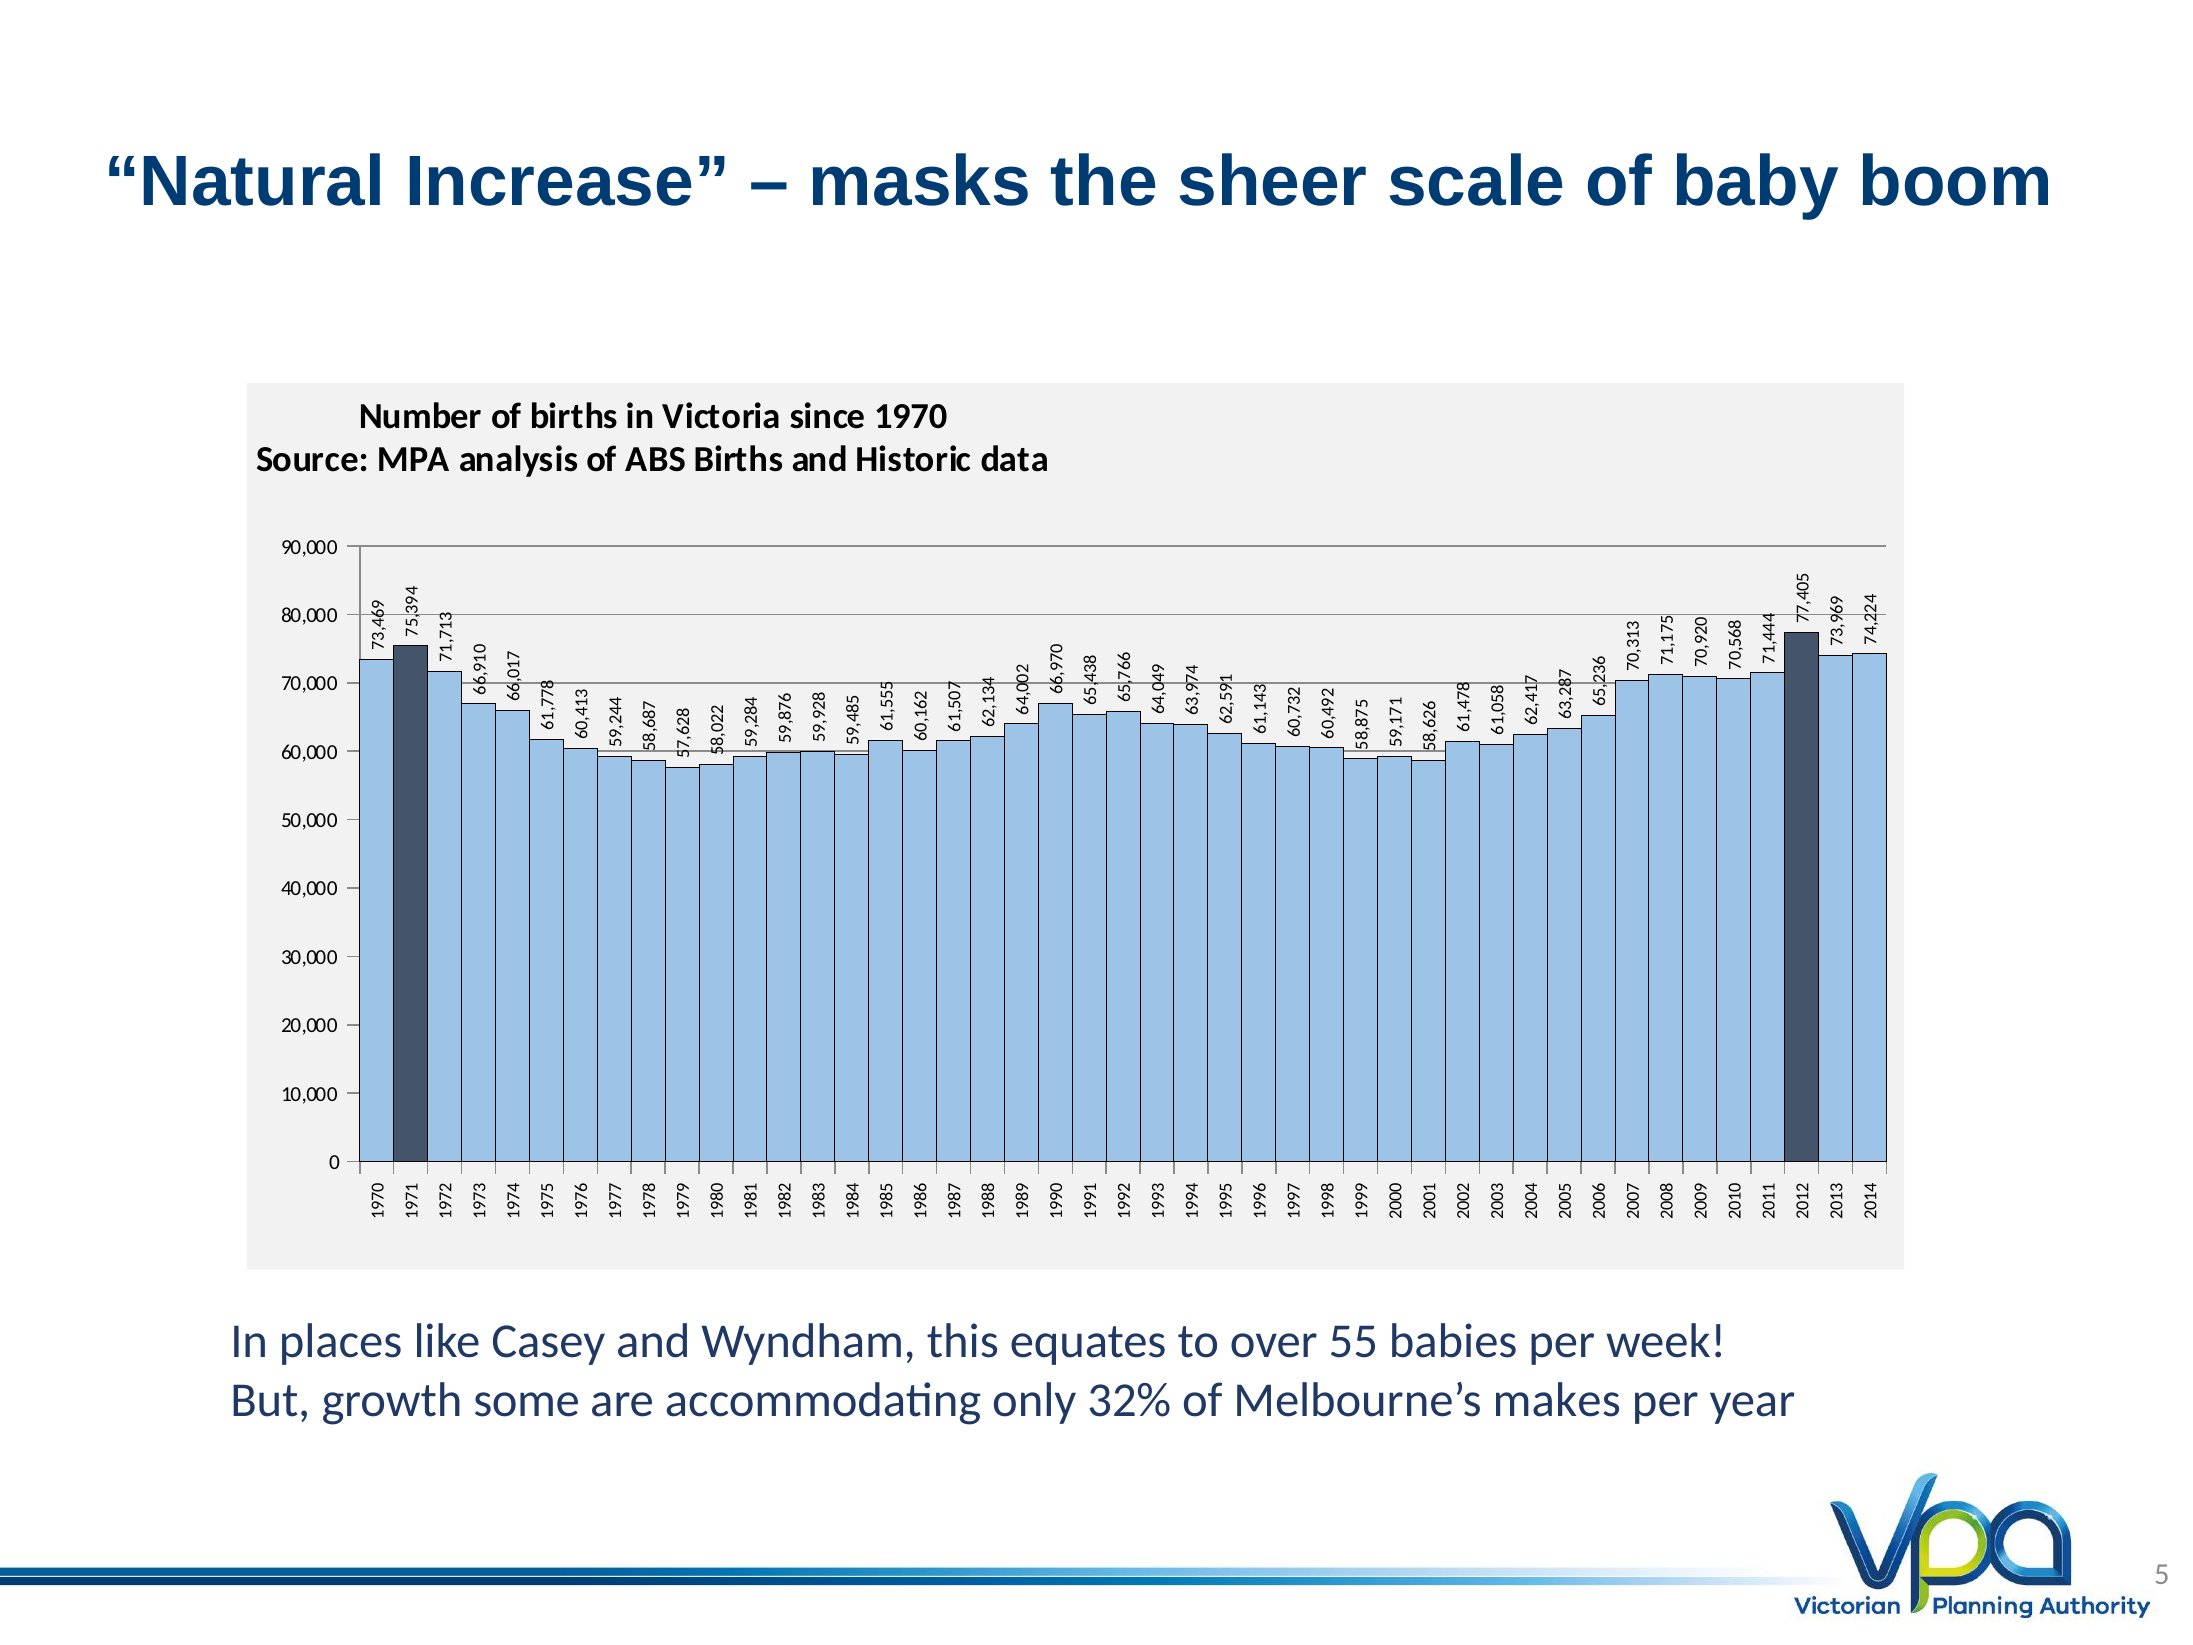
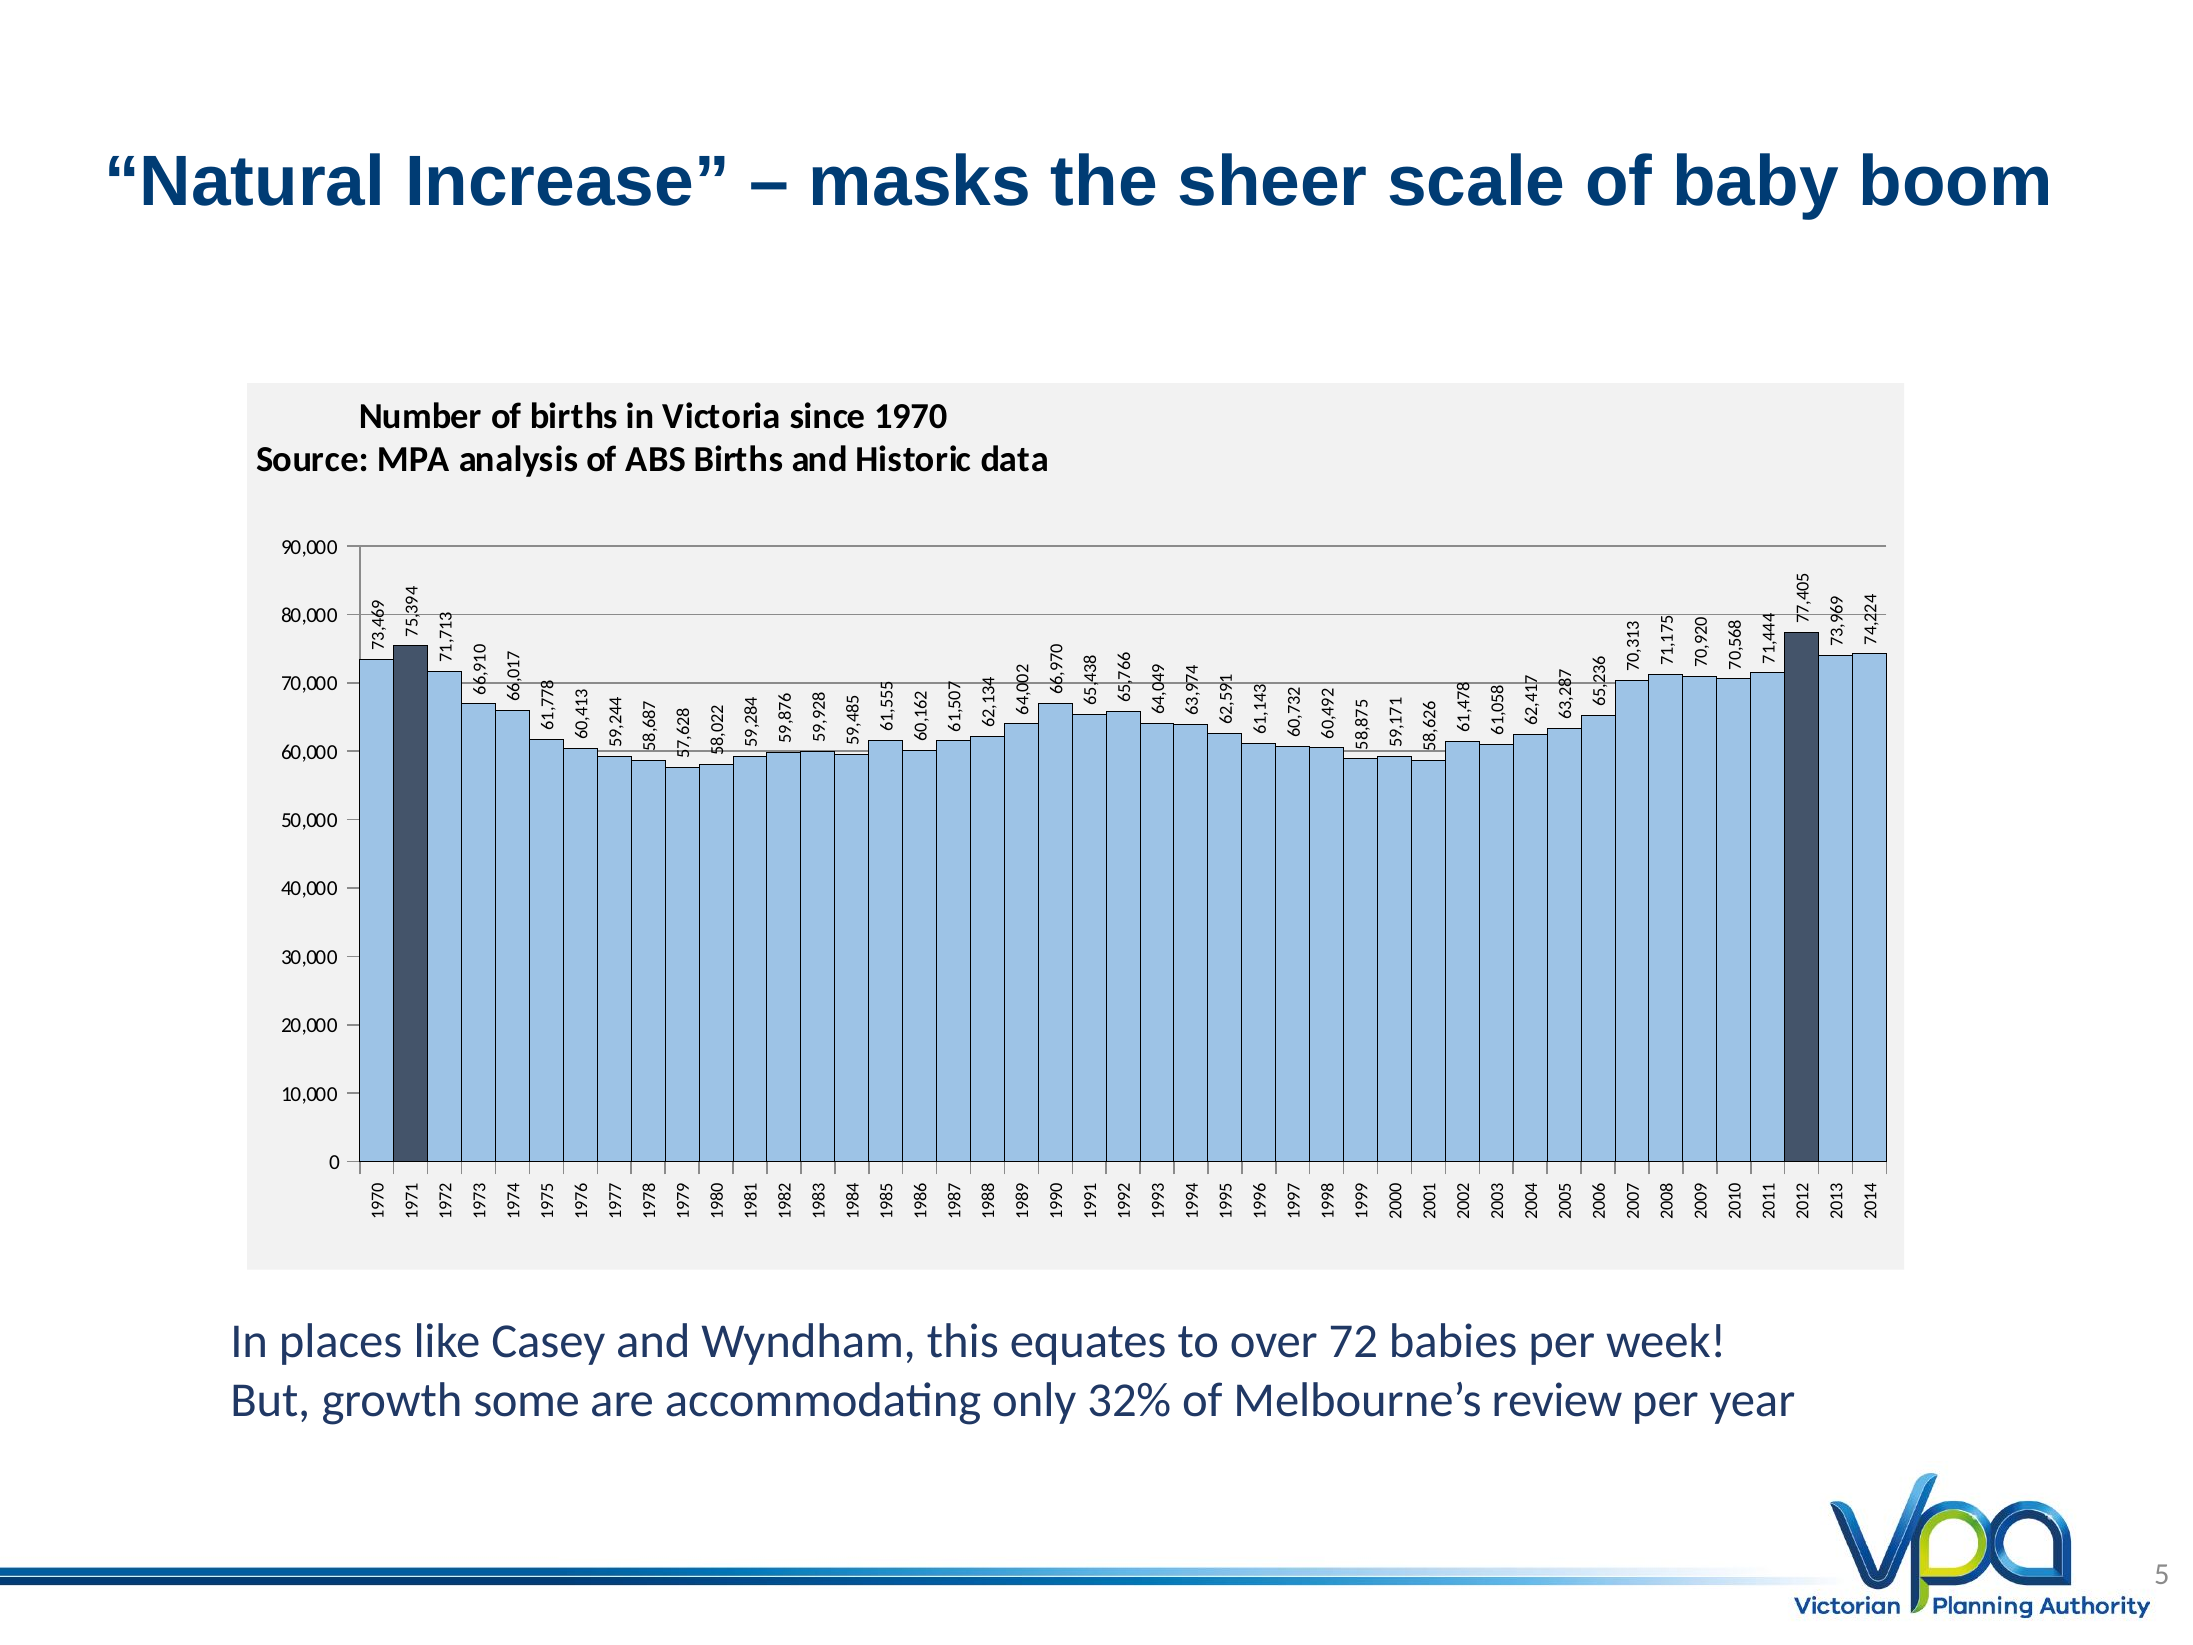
55: 55 -> 72
makes: makes -> review
